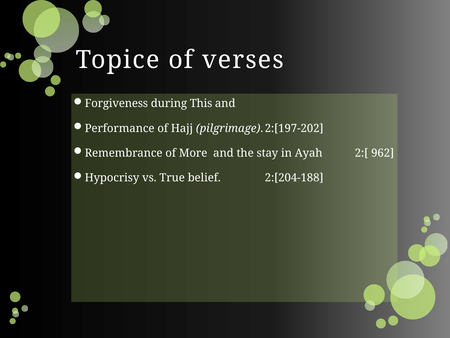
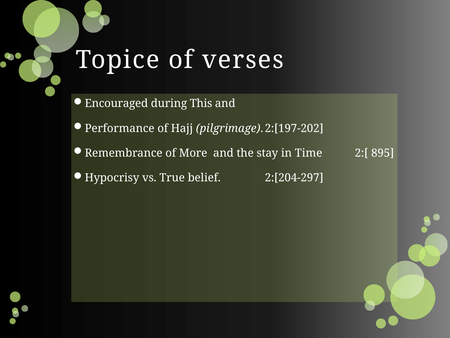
Forgiveness: Forgiveness -> Encouraged
Ayah: Ayah -> Time
962: 962 -> 895
2:[204-188: 2:[204-188 -> 2:[204-297
